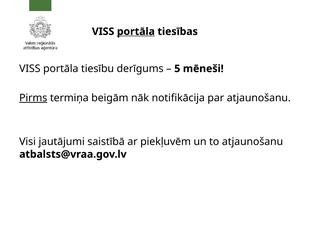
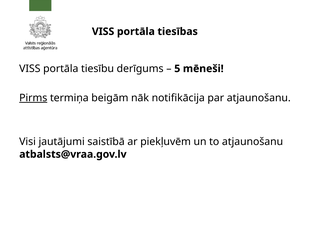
portāla at (136, 32) underline: present -> none
